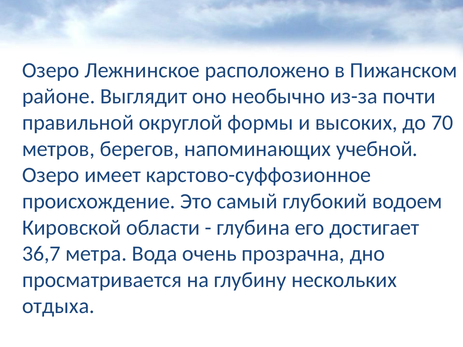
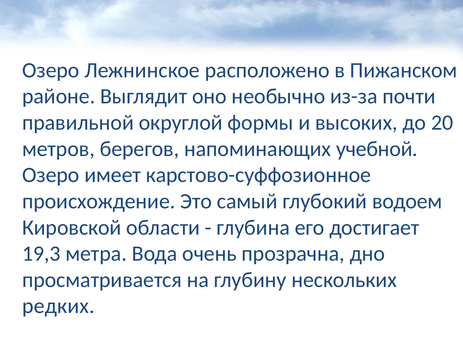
70: 70 -> 20
36,7: 36,7 -> 19,3
отдыха: отдыха -> редких
